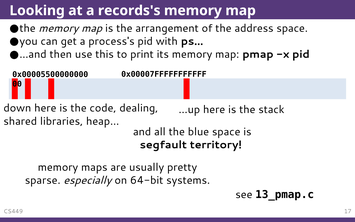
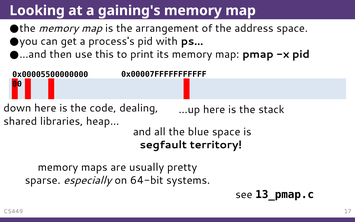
records's: records's -> gaining's
